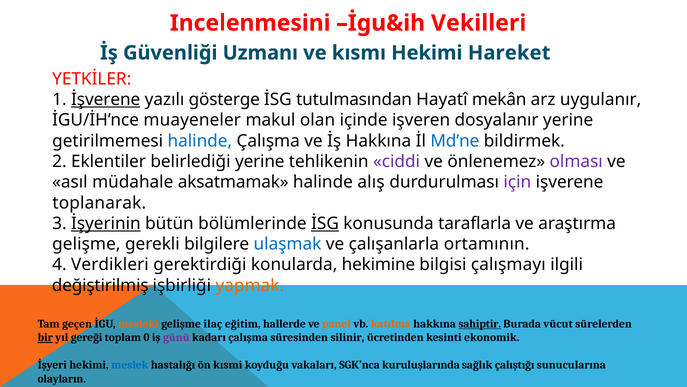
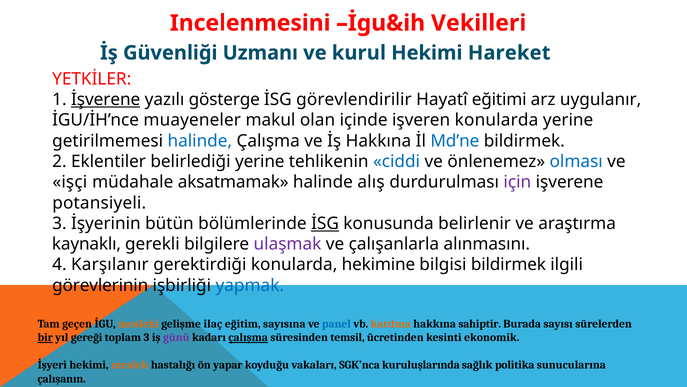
kısmı: kısmı -> kurul
tutulmasından: tutulmasından -> görevlendirilir
mekân: mekân -> eğitimi
işveren dosyalanır: dosyalanır -> konularda
ciddi colour: purple -> blue
olması colour: purple -> blue
asıl: asıl -> işçi
toplanarak: toplanarak -> potansiyeli
İşyerinin underline: present -> none
taraflarla: taraflarla -> belirlenir
gelişme at (86, 244): gelişme -> kaynaklı
ulaşmak colour: blue -> purple
ortamının: ortamının -> alınmasını
Verdikleri: Verdikleri -> Karşılanır
bilgisi çalışmayı: çalışmayı -> bildirmek
değiştirilmiş: değiştirilmiş -> görevlerinin
yapmak colour: orange -> blue
hallerde: hallerde -> sayısına
panel colour: orange -> blue
sahiptir underline: present -> none
vücut: vücut -> sayısı
toplam 0: 0 -> 3
çalışma at (248, 337) underline: none -> present
silinir: silinir -> temsil
meslek colour: blue -> orange
kısmi: kısmi -> yapar
çalıştığı: çalıştığı -> politika
olayların: olayların -> çalışanın
